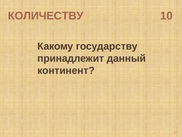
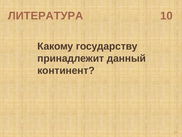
КОЛИЧЕСТВУ: КОЛИЧЕСТВУ -> ЛИТЕРАТУРА
